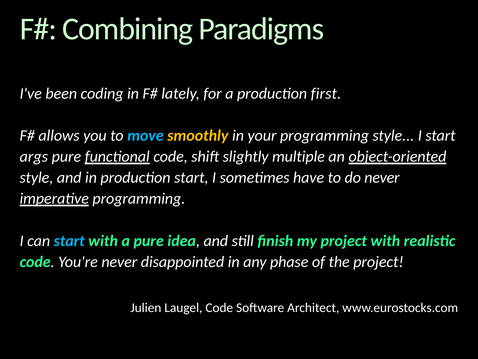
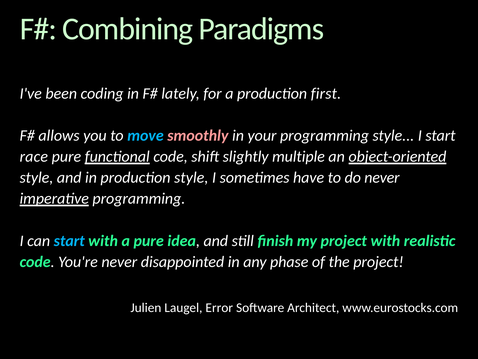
smoothly colour: yellow -> pink
args: args -> race
production start: start -> style
Laugel Code: Code -> Error
